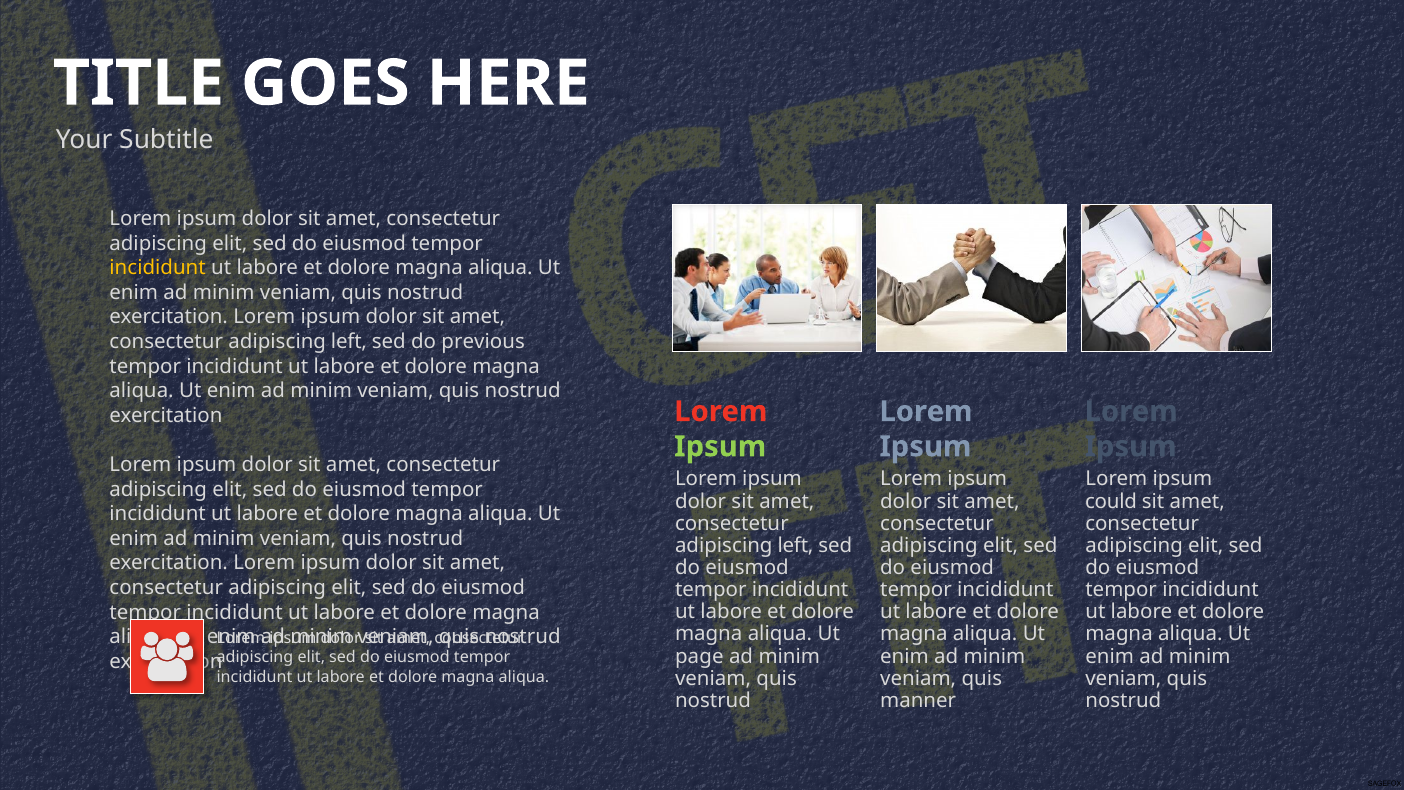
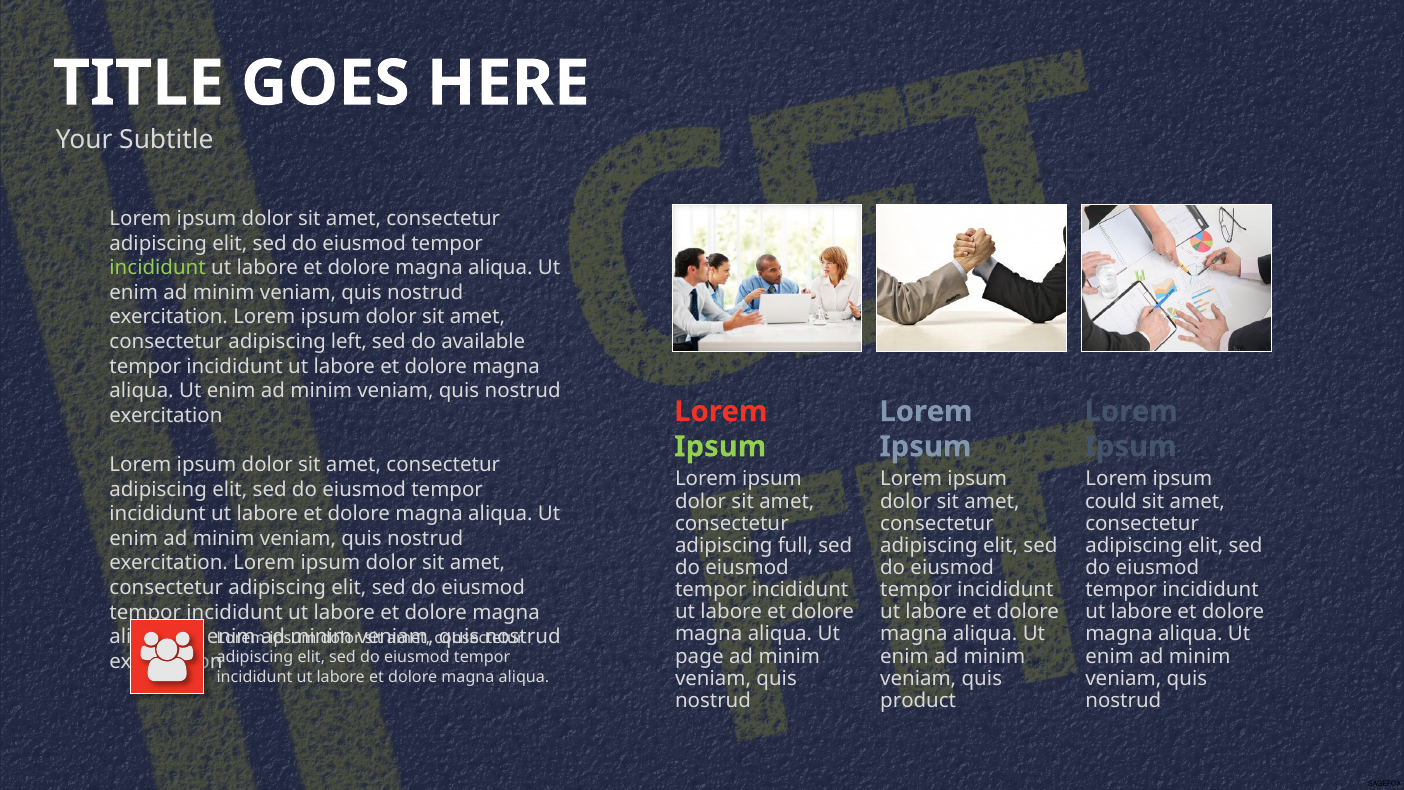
incididunt at (158, 268) colour: yellow -> light green
previous: previous -> available
left at (795, 545): left -> full
manner: manner -> product
